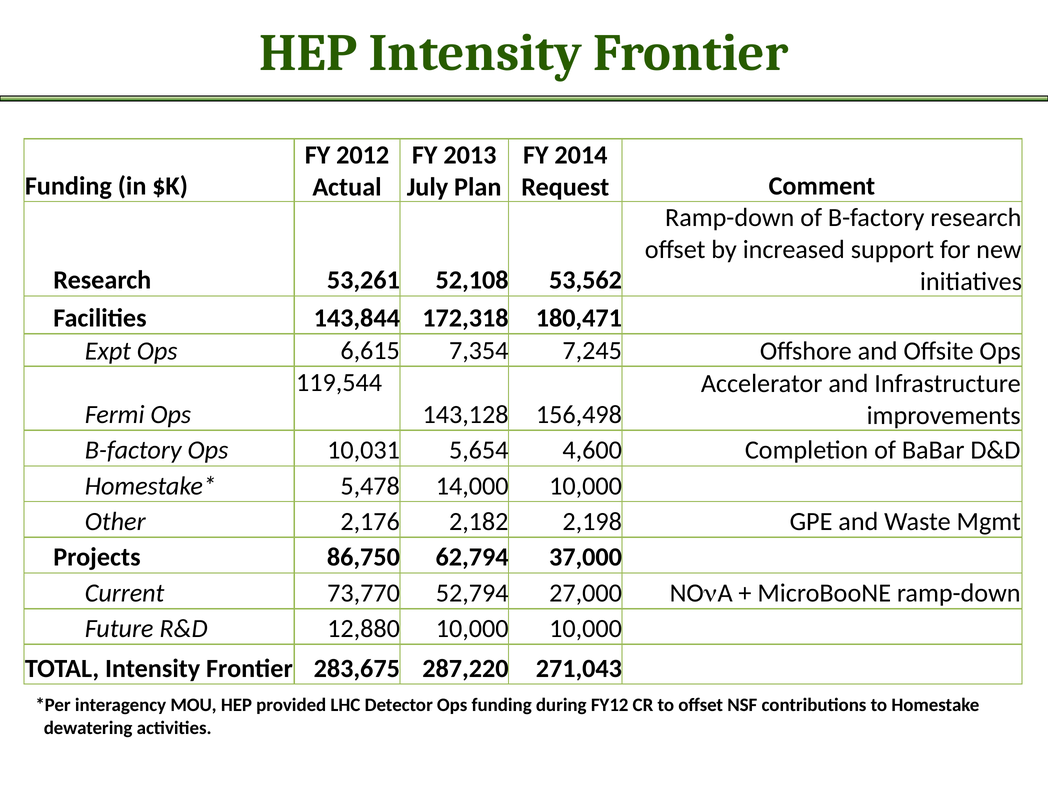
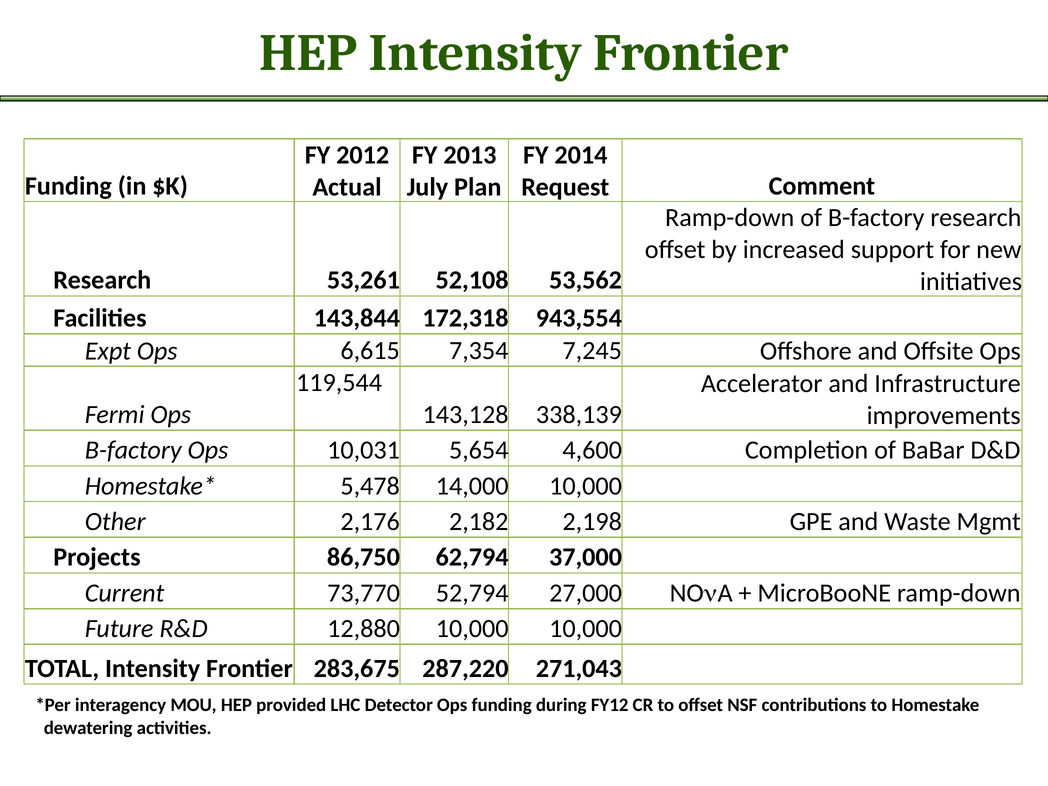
180,471: 180,471 -> 943,554
156,498: 156,498 -> 338,139
